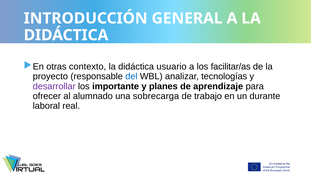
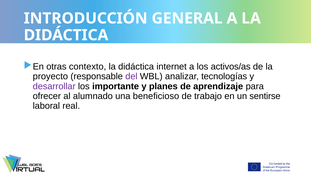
usuario: usuario -> internet
facilitar/as: facilitar/as -> activos/as
del colour: blue -> purple
sobrecarga: sobrecarga -> beneficioso
durante: durante -> sentirse
